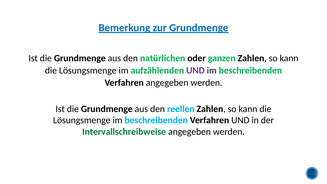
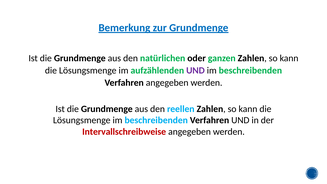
Intervallschreibweise colour: green -> red
